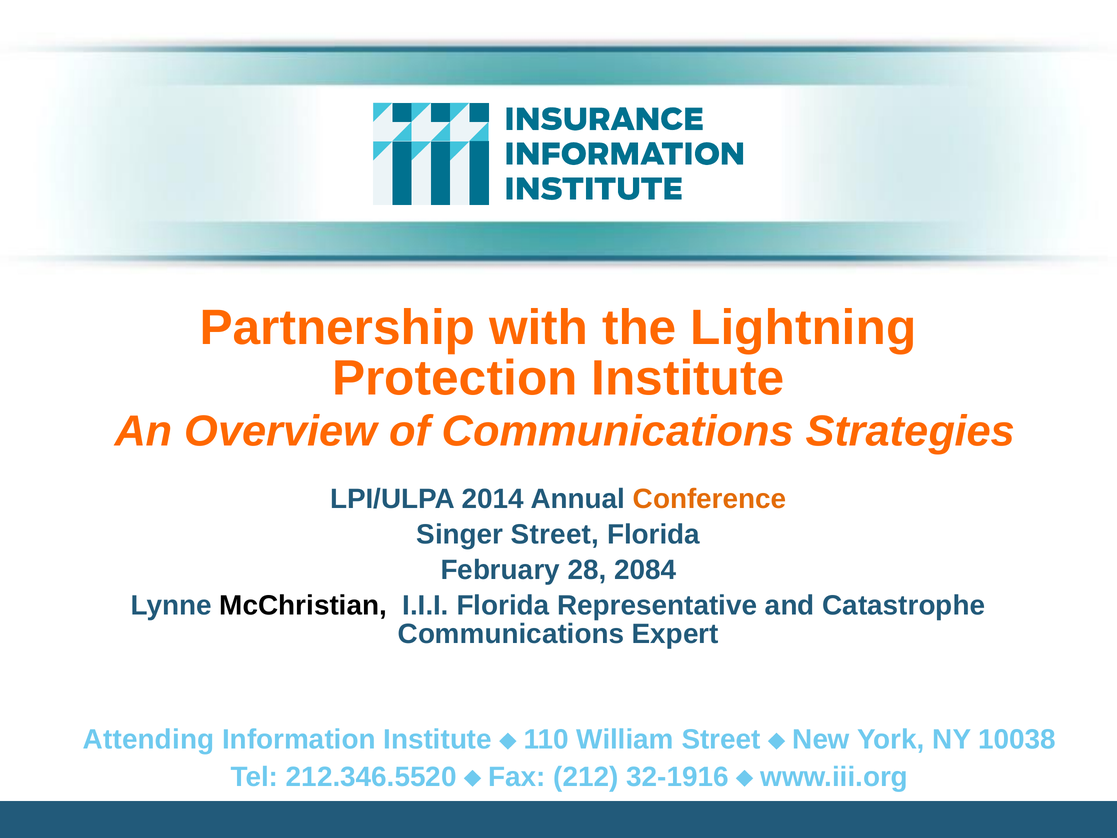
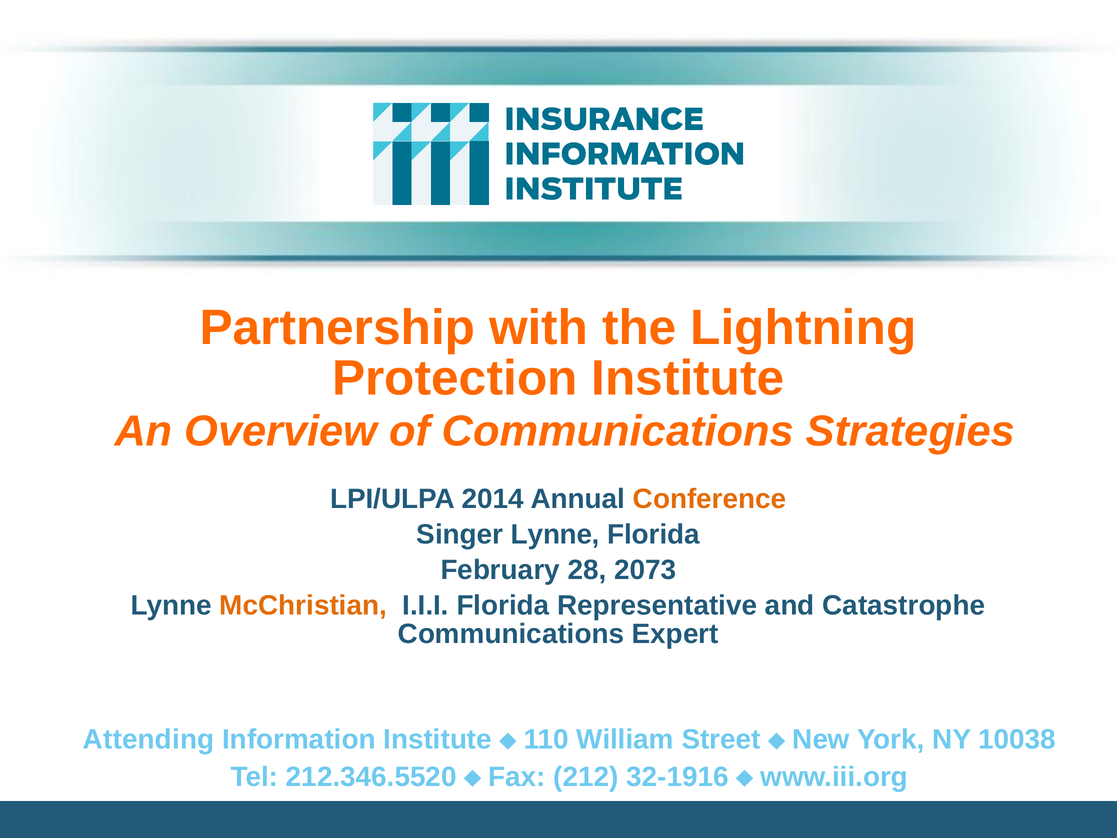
Singer Street: Street -> Lynne
2084: 2084 -> 2073
McChristian colour: black -> orange
